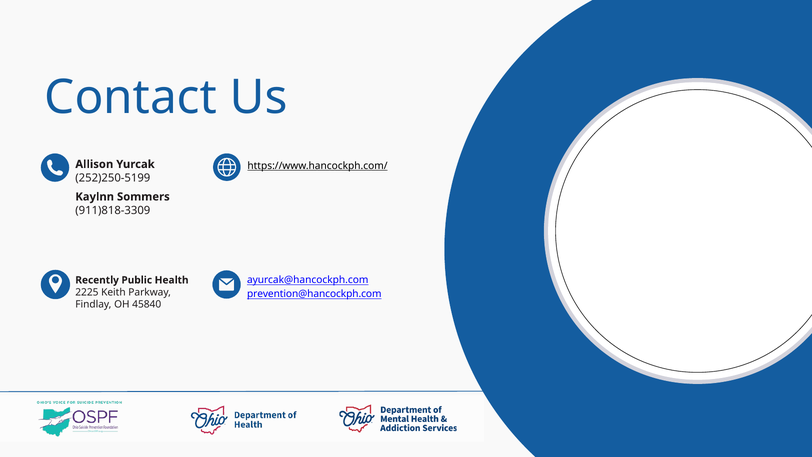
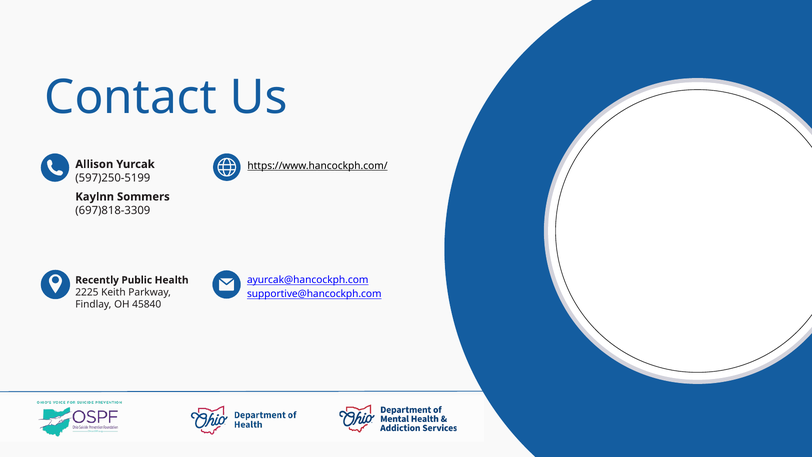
252)250-5199: 252)250-5199 -> 597)250-5199
911)818-3309: 911)818-3309 -> 697)818-3309
prevention@hancockph.com: prevention@hancockph.com -> supportive@hancockph.com
